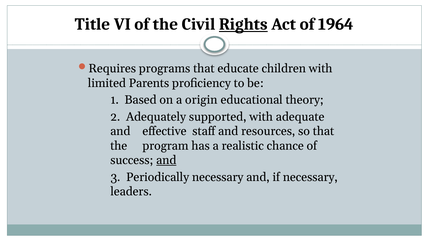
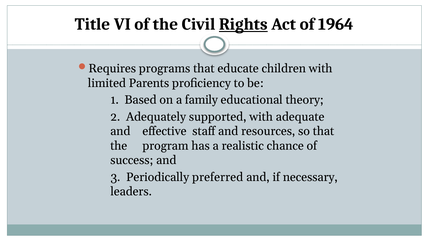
origin: origin -> family
and at (166, 160) underline: present -> none
Periodically necessary: necessary -> preferred
